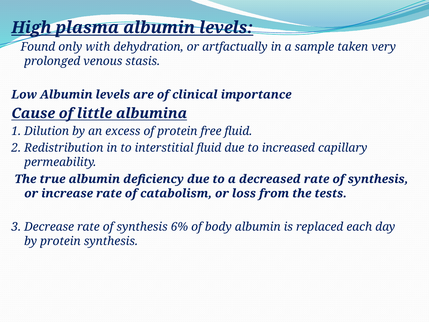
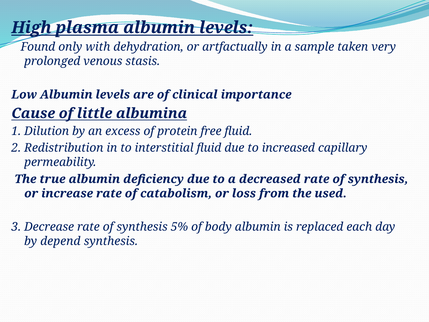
tests: tests -> used
6%: 6% -> 5%
by protein: protein -> depend
